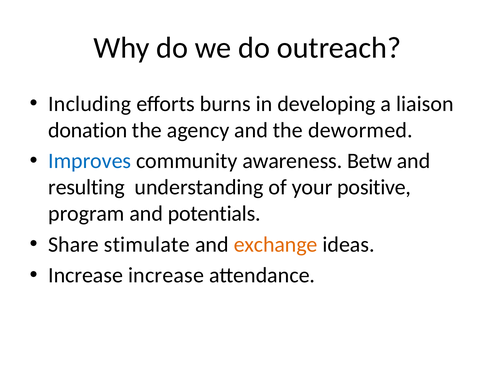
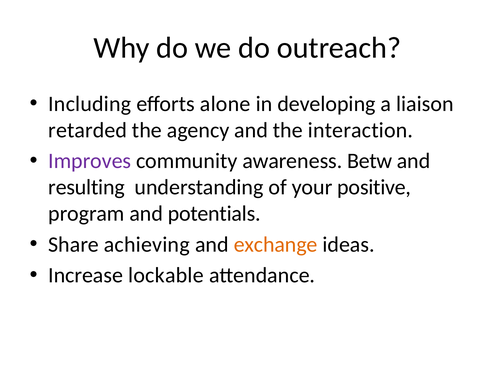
burns: burns -> alone
donation: donation -> retarded
dewormed: dewormed -> interaction
Improves colour: blue -> purple
stimulate: stimulate -> achieving
Increase increase: increase -> lockable
